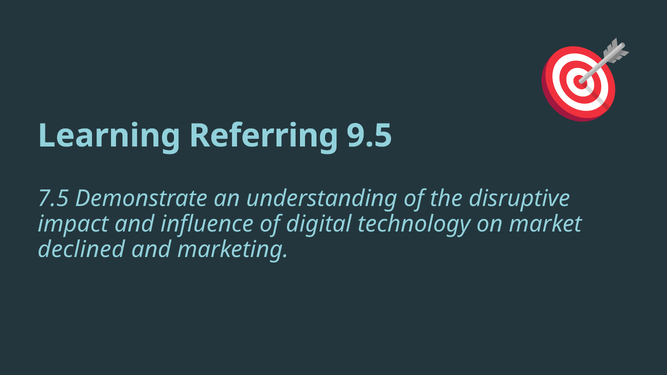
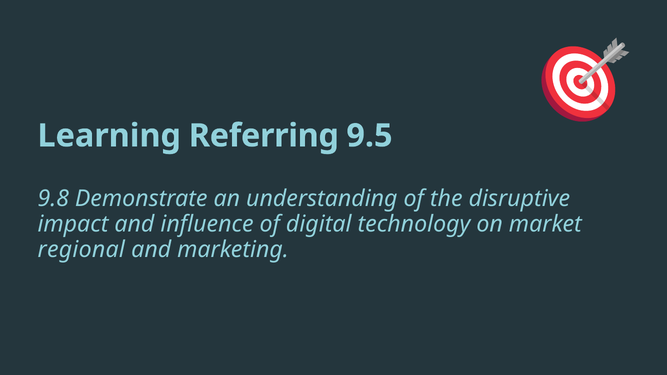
7.5: 7.5 -> 9.8
declined: declined -> regional
